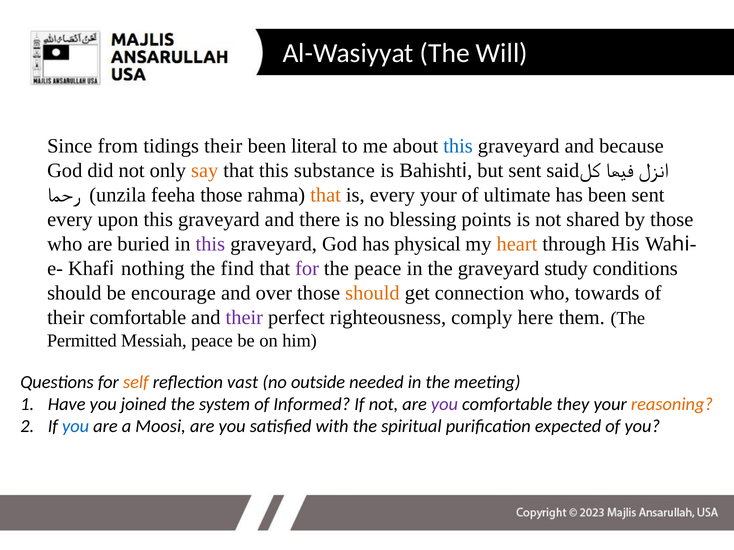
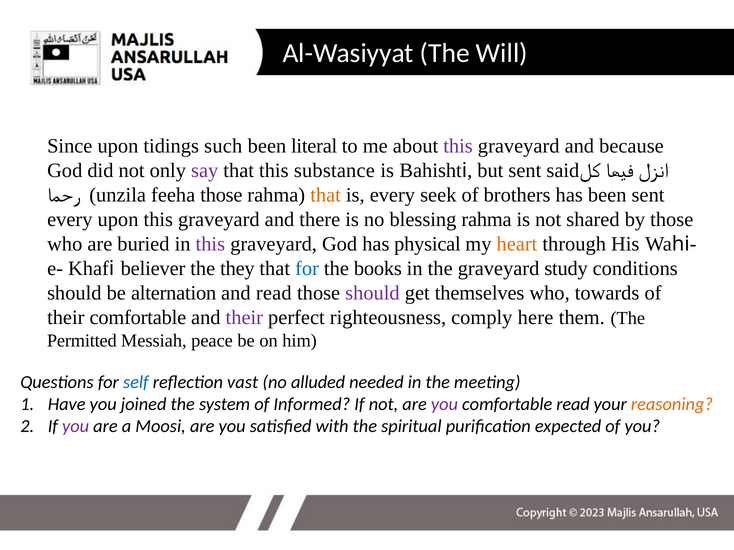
Since from: from -> upon
tidings their: their -> such
this at (458, 146) colour: blue -> purple
say colour: orange -> purple
every your: your -> seek
ultimate: ultimate -> brothers
blessing points: points -> rahma
nothing: nothing -> believer
find: find -> they
for at (307, 269) colour: purple -> blue
the peace: peace -> books
encourage: encourage -> alternation
and over: over -> read
should at (372, 293) colour: orange -> purple
connection: connection -> themselves
self colour: orange -> blue
outside: outside -> alluded
comfortable they: they -> read
you at (76, 426) colour: blue -> purple
